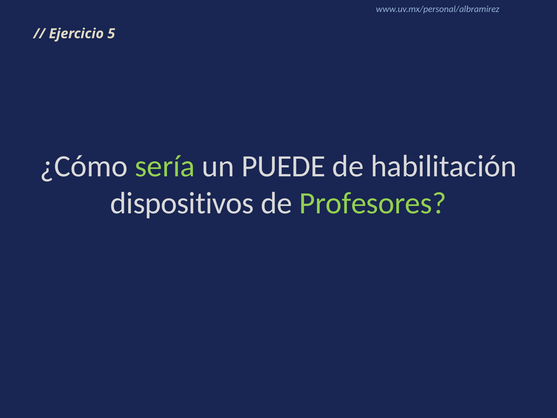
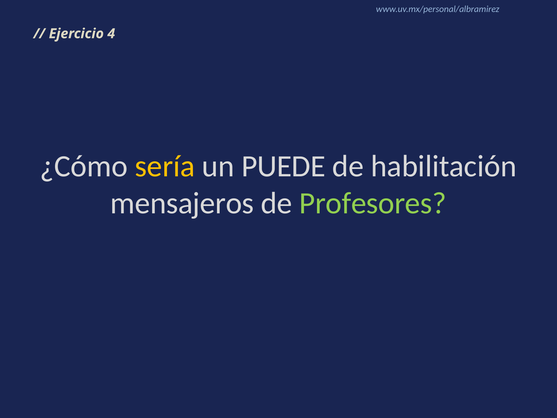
5: 5 -> 4
sería colour: light green -> yellow
dispositivos: dispositivos -> mensajeros
